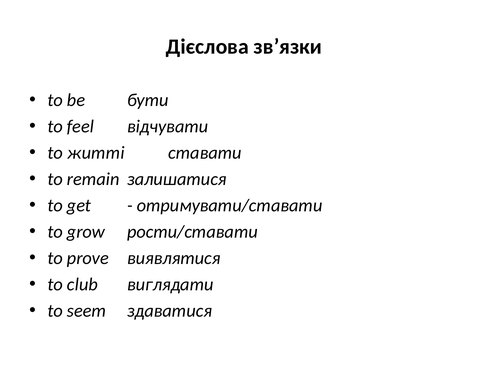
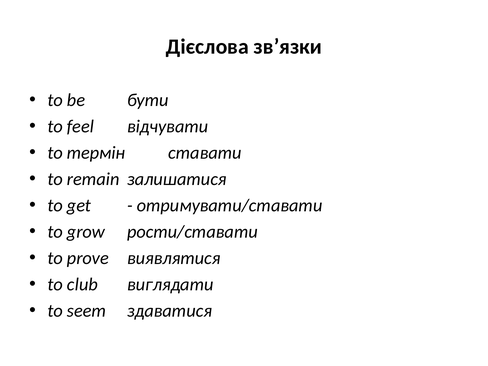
житті: житті -> термін
